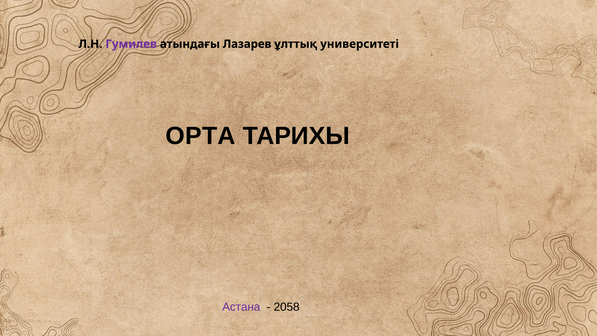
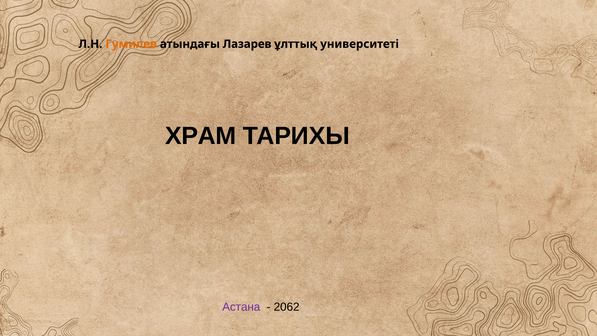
Гумилев colour: purple -> orange
ОРТА: ОРТА -> ХРАМ
2058: 2058 -> 2062
